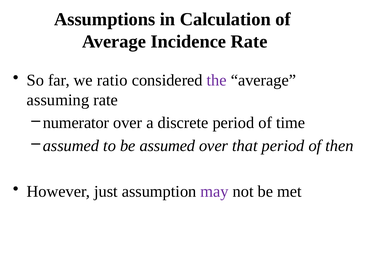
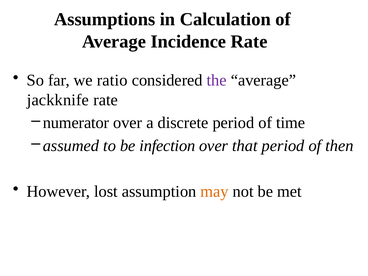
assuming: assuming -> jackknife
be assumed: assumed -> infection
just: just -> lost
may colour: purple -> orange
